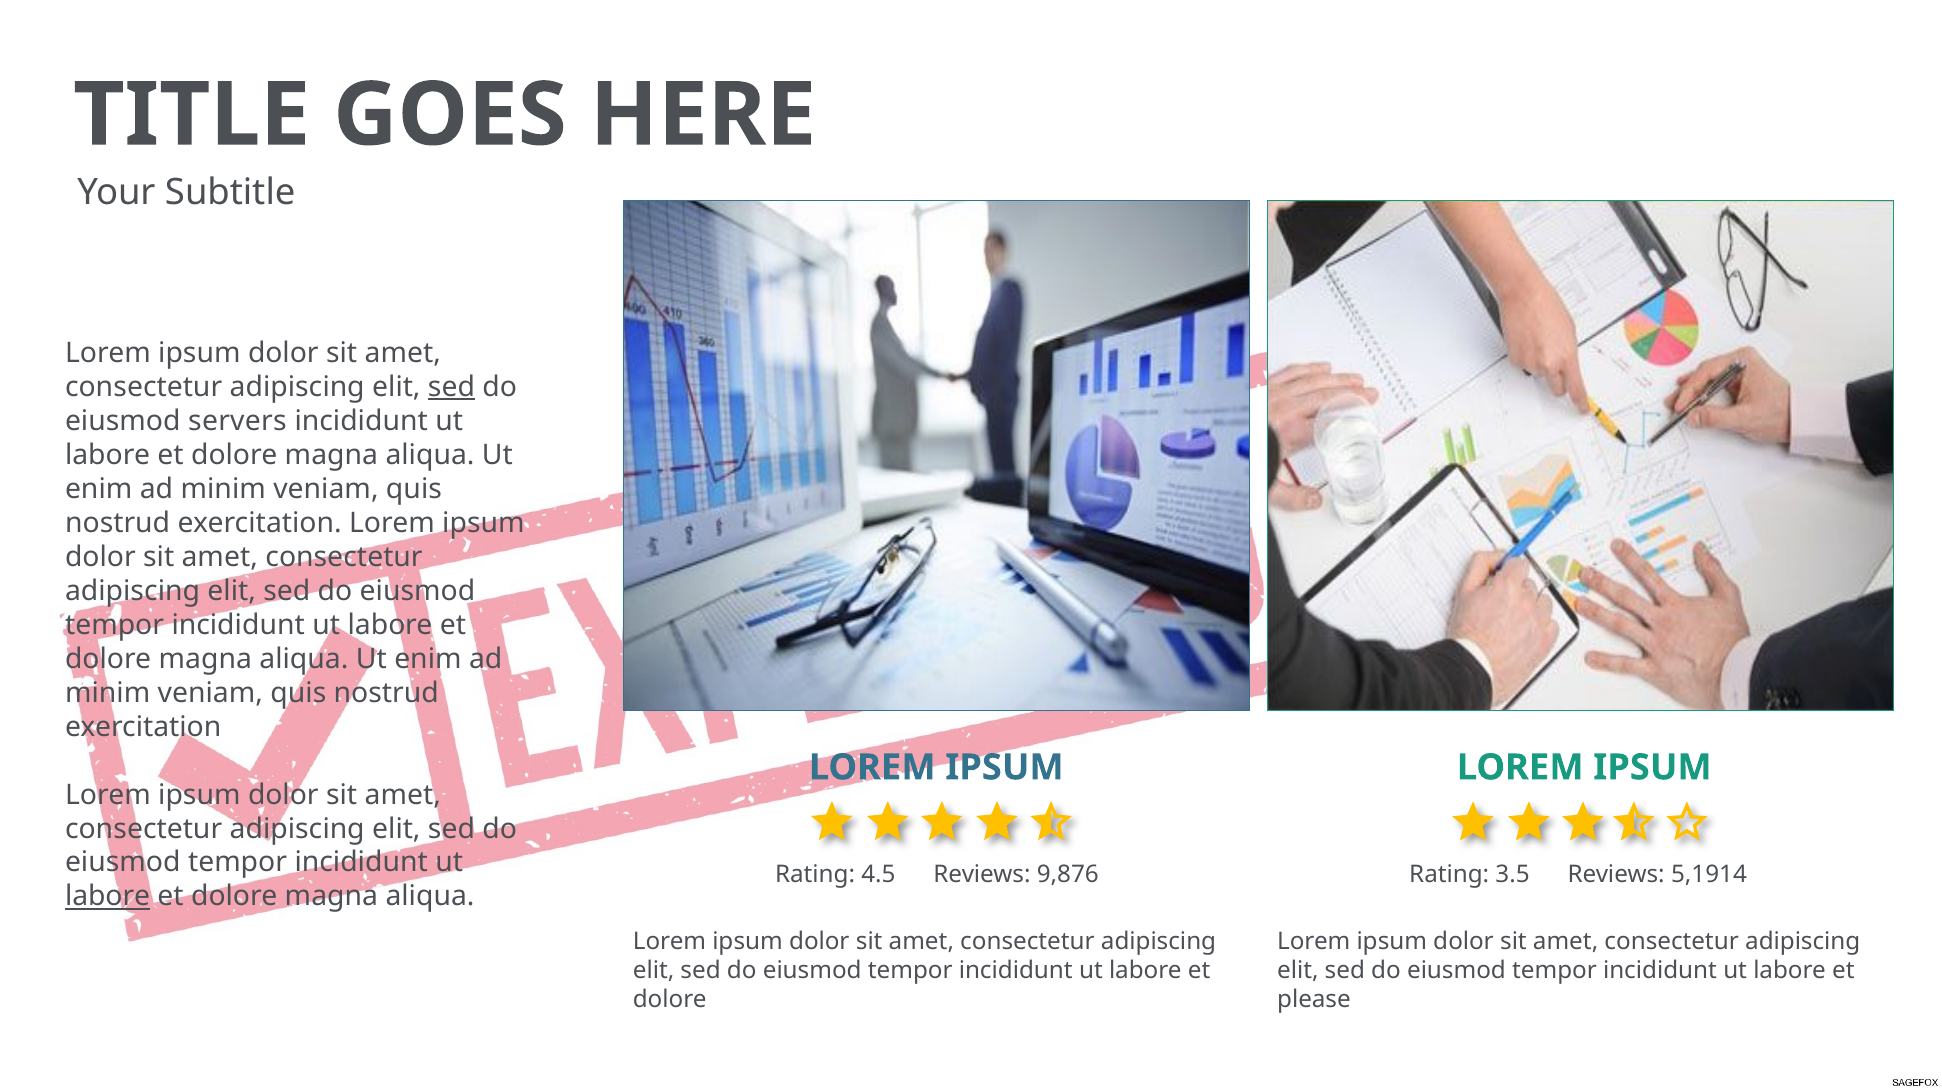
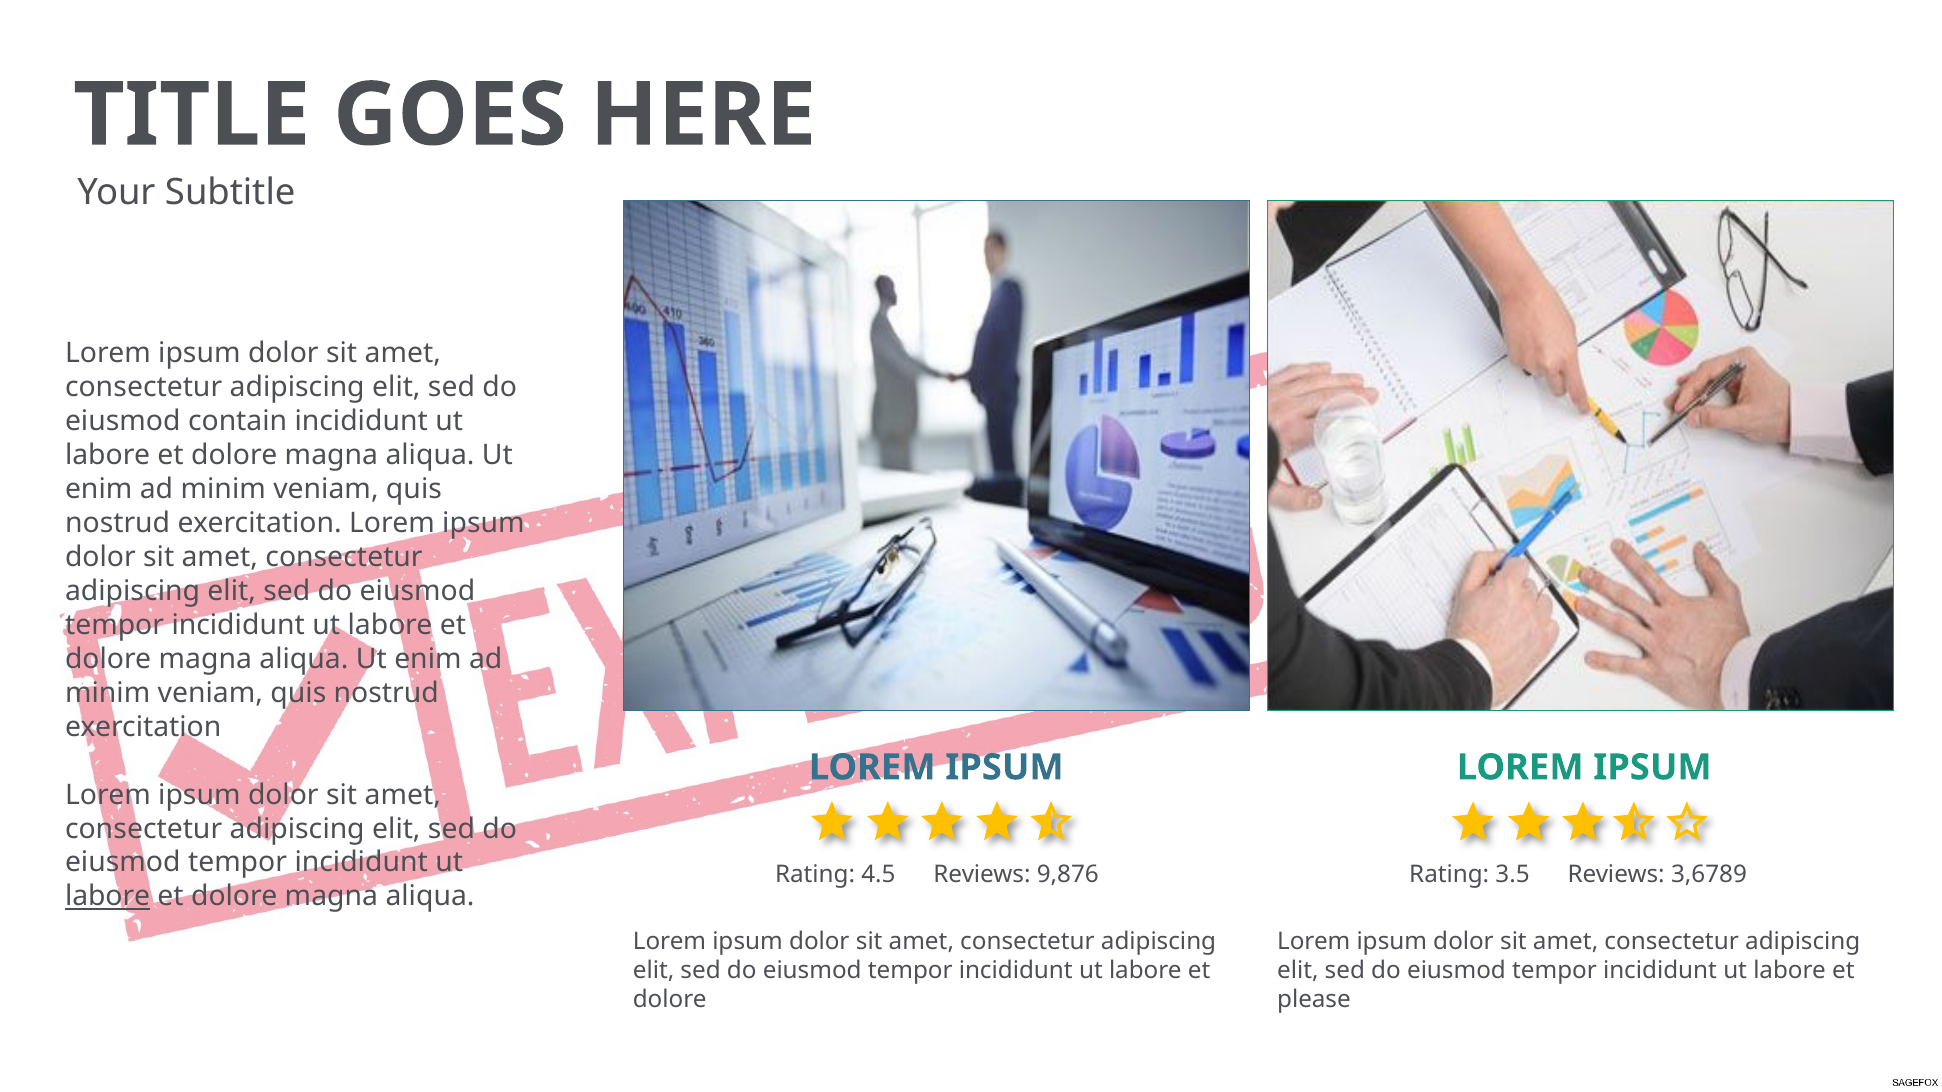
sed at (451, 387) underline: present -> none
servers: servers -> contain
5,1914: 5,1914 -> 3,6789
